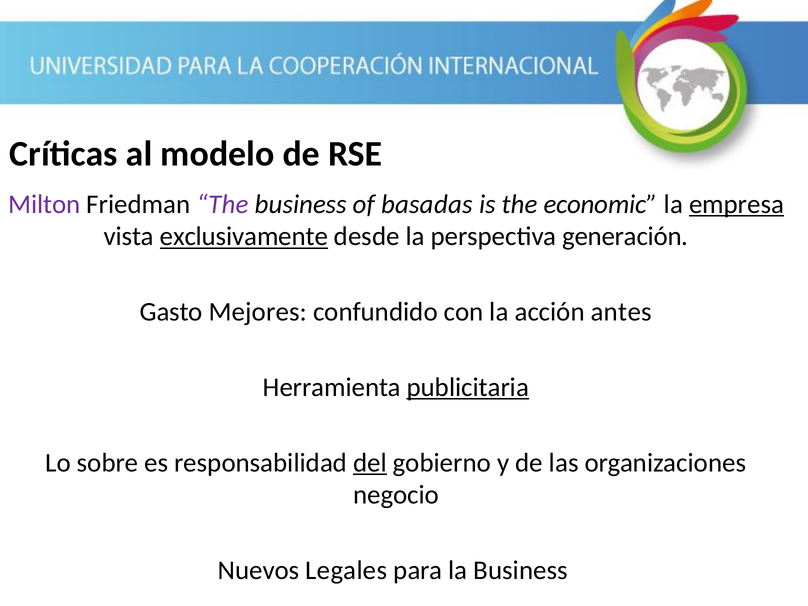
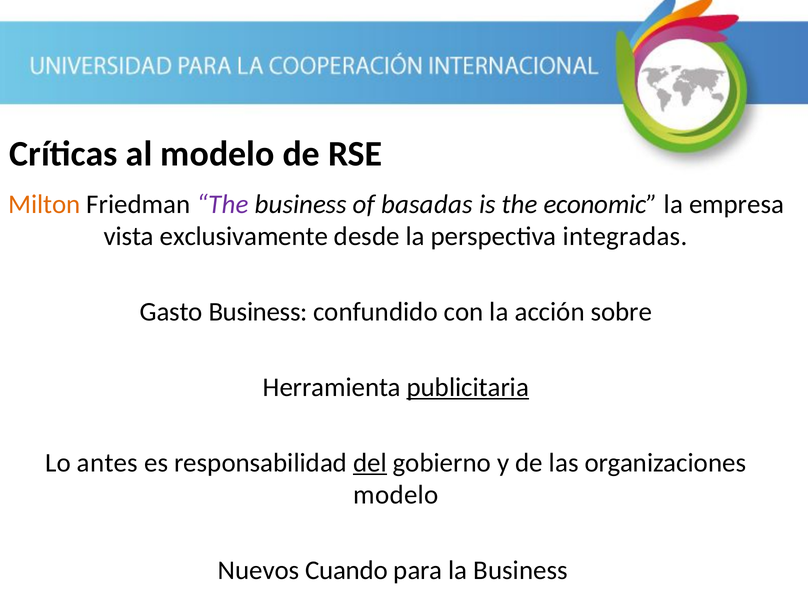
Milton colour: purple -> orange
empresa underline: present -> none
exclusivamente underline: present -> none
generación: generación -> integradas
Gasto Mejores: Mejores -> Business
antes: antes -> sobre
sobre: sobre -> antes
negocio at (396, 495): negocio -> modelo
Legales: Legales -> Cuando
